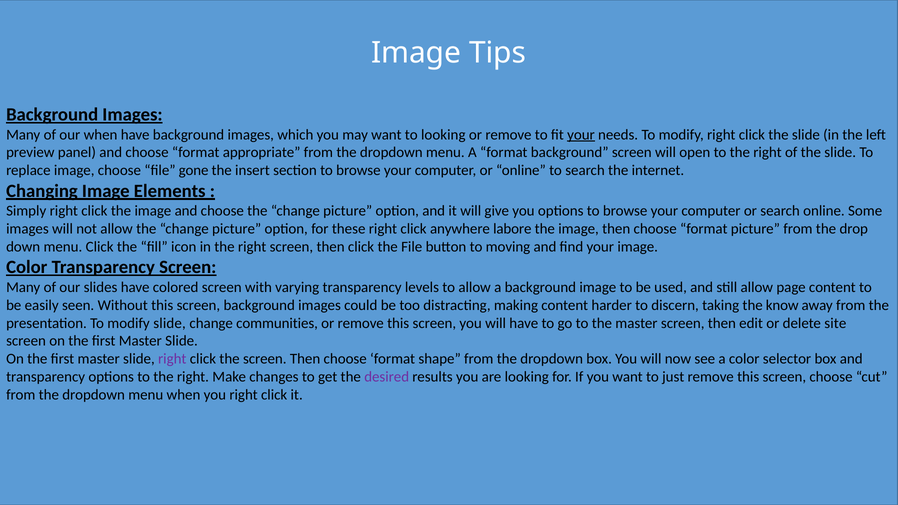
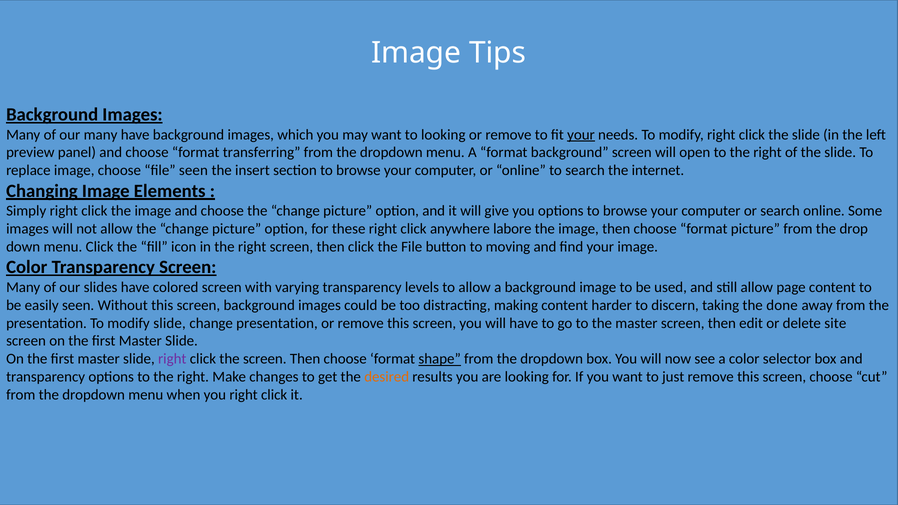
our when: when -> many
appropriate: appropriate -> transferring
file gone: gone -> seen
know: know -> done
change communities: communities -> presentation
shape underline: none -> present
desired colour: purple -> orange
